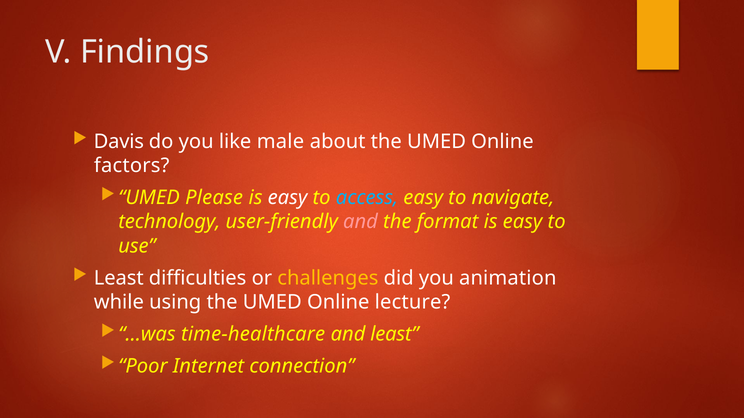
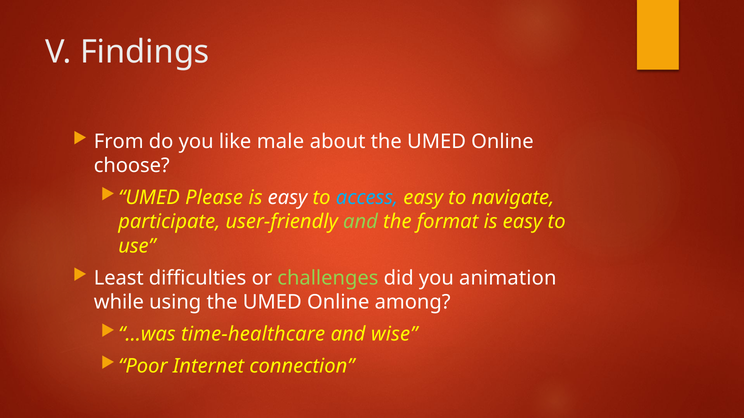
Davis: Davis -> From
factors: factors -> choose
technology: technology -> participate
and at (361, 222) colour: pink -> light green
challenges colour: yellow -> light green
lecture: lecture -> among
and least: least -> wise
